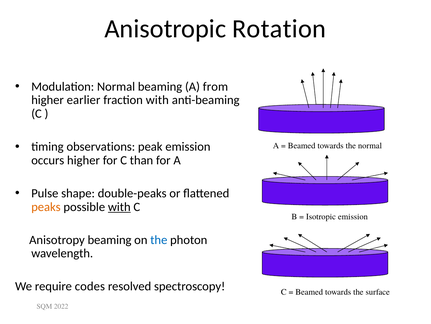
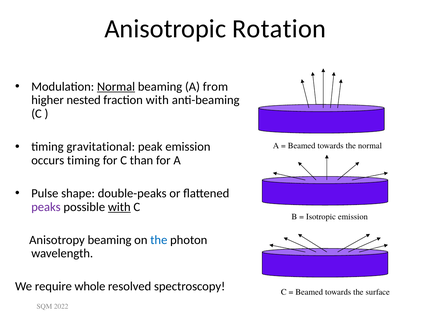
Normal at (116, 86) underline: none -> present
earlier: earlier -> nested
observations: observations -> gravitational
occurs higher: higher -> timing
peaks colour: orange -> purple
codes: codes -> whole
